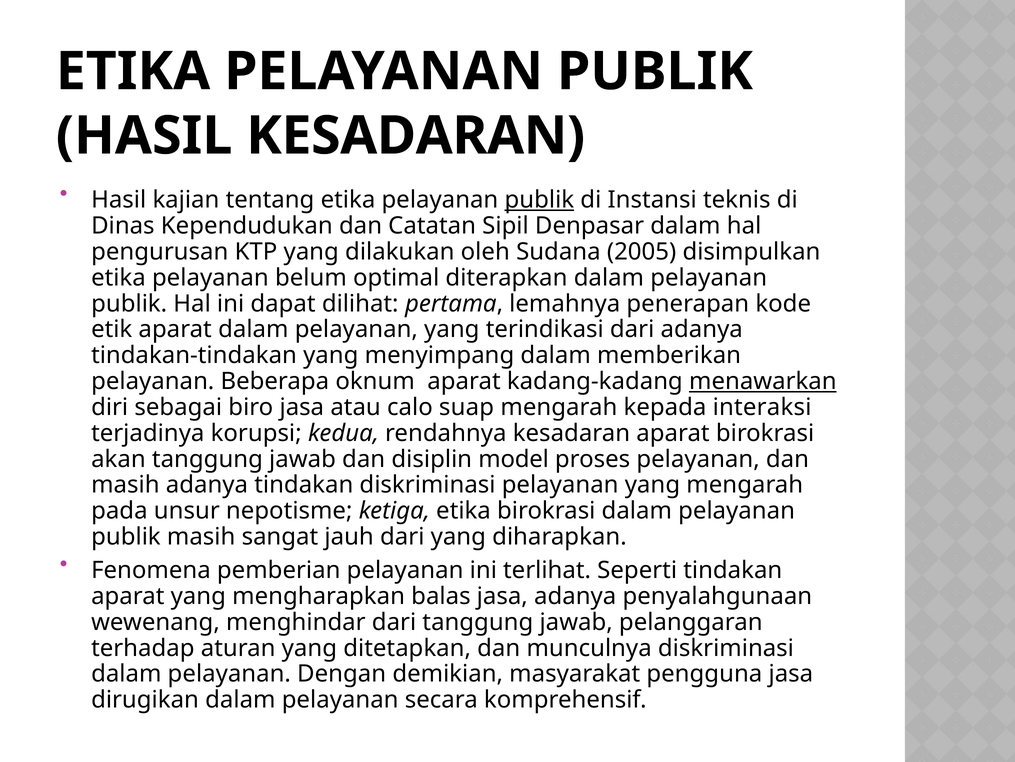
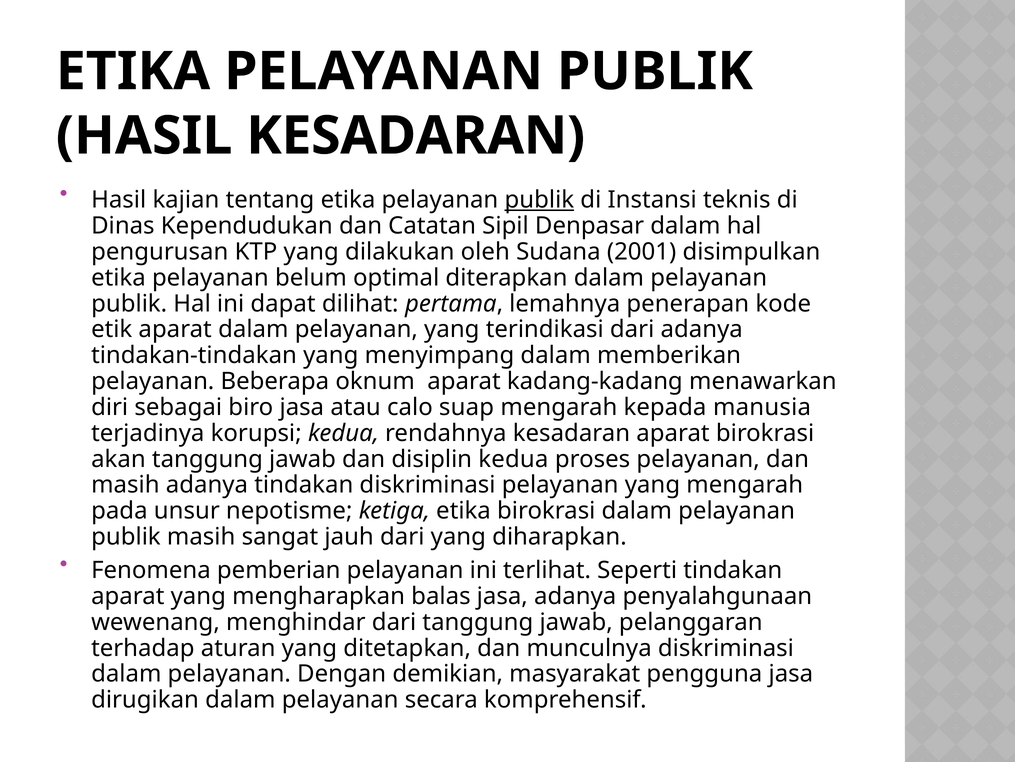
2005: 2005 -> 2001
menawarkan underline: present -> none
interaksi: interaksi -> manusia
disiplin model: model -> kedua
